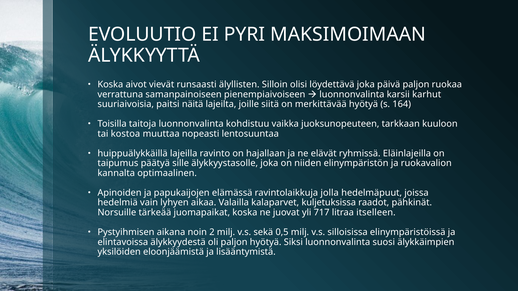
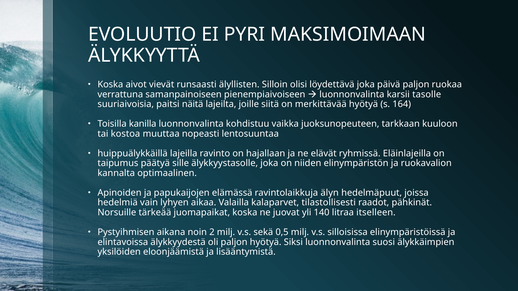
karhut: karhut -> tasolle
taitoja: taitoja -> kanilla
jolla: jolla -> älyn
kuljetuksissa: kuljetuksissa -> tilastollisesti
717: 717 -> 140
